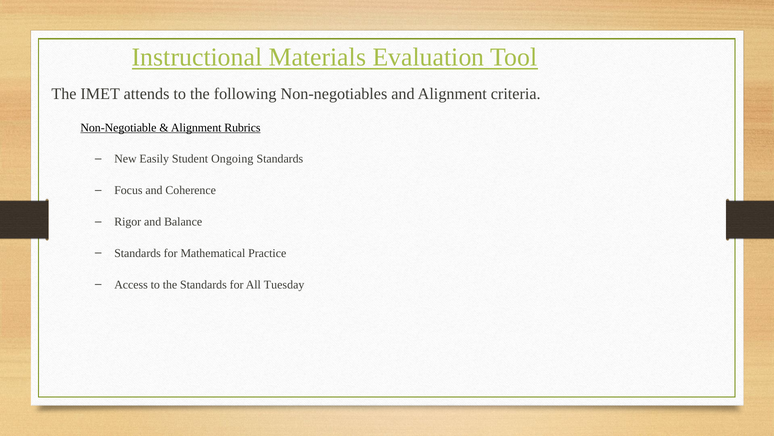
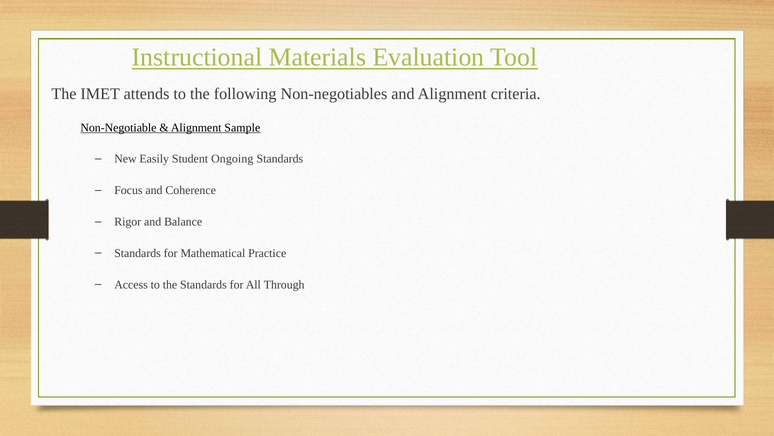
Rubrics: Rubrics -> Sample
Tuesday: Tuesday -> Through
